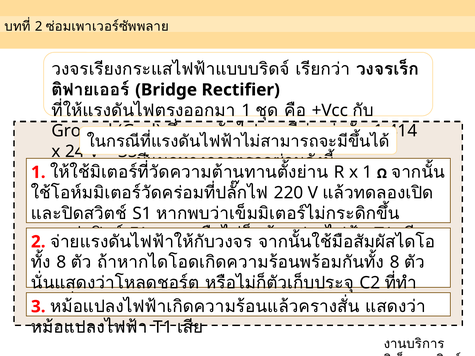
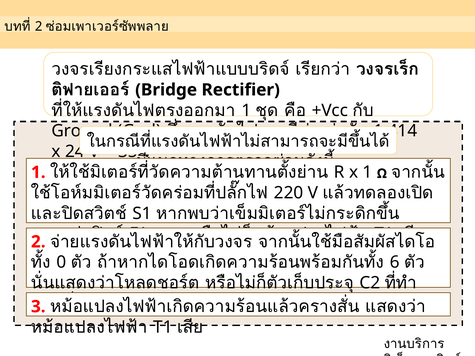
8 at (61, 263): 8 -> 0
8 at (395, 263): 8 -> 6
